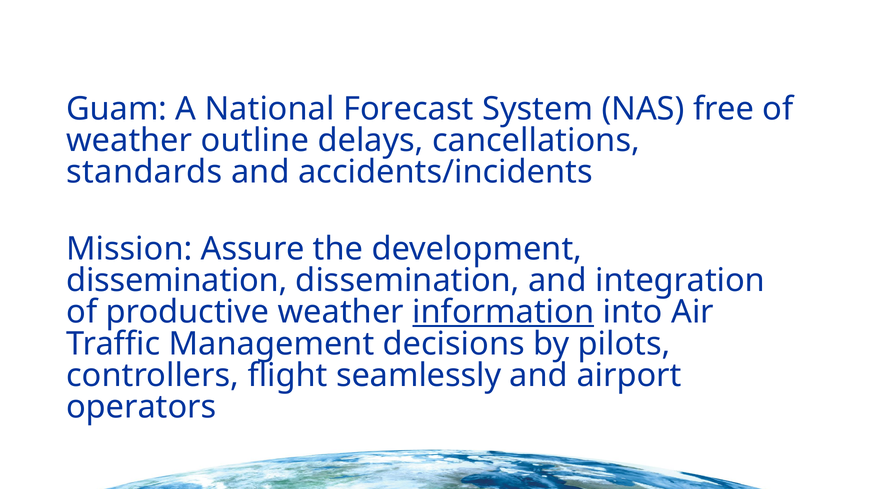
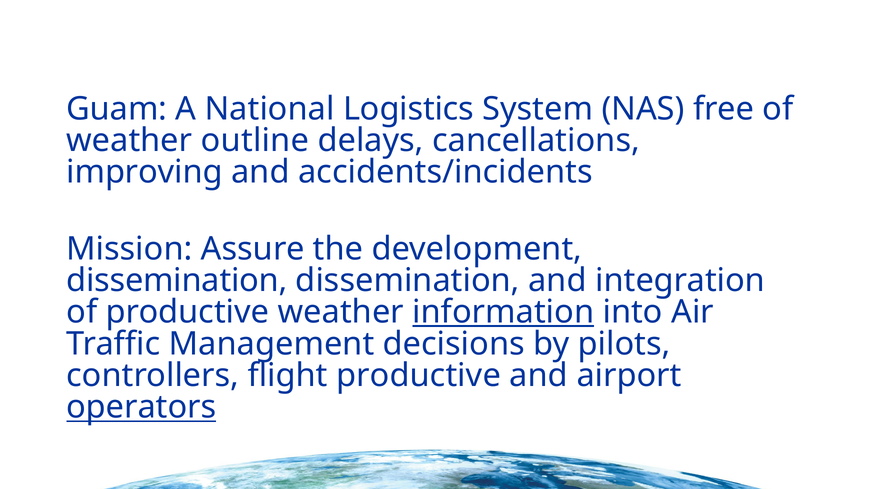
Forecast: Forecast -> Logistics
standards: standards -> improving
flight seamlessly: seamlessly -> productive
operators underline: none -> present
